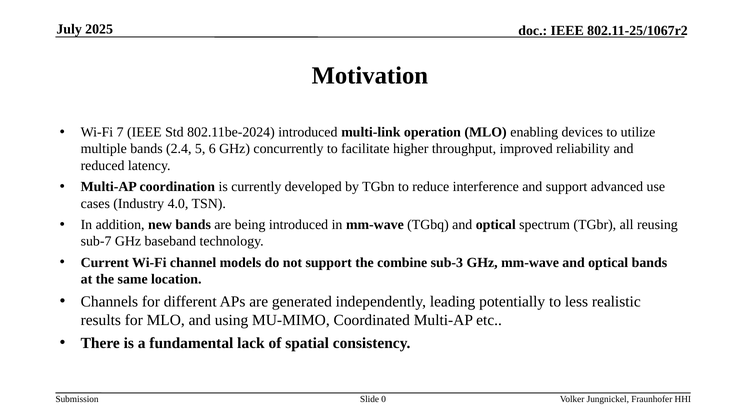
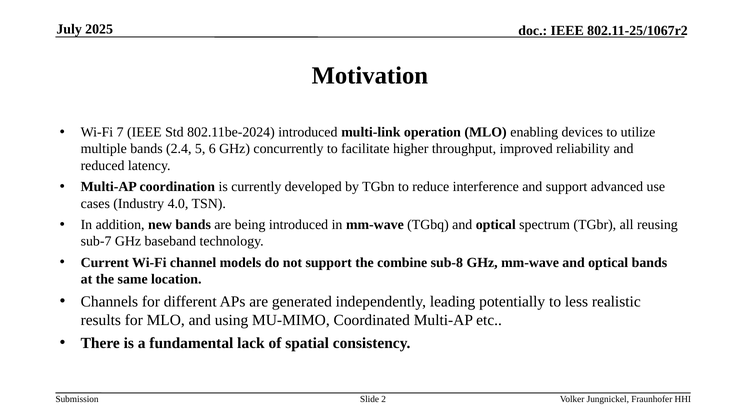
sub-3: sub-3 -> sub-8
0: 0 -> 2
